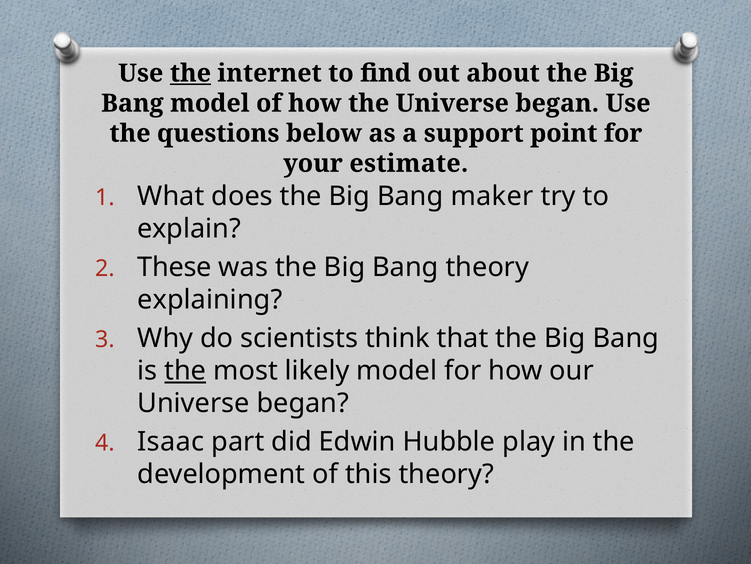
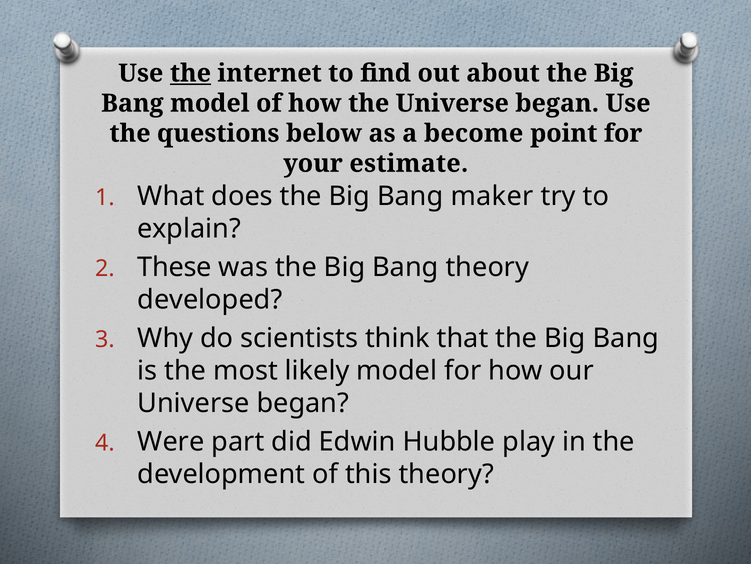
support: support -> become
explaining: explaining -> developed
the at (185, 370) underline: present -> none
Isaac: Isaac -> Were
